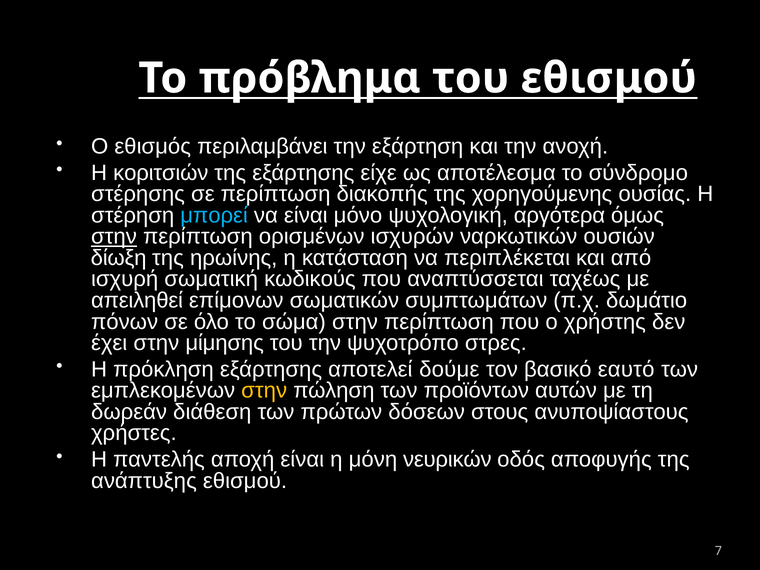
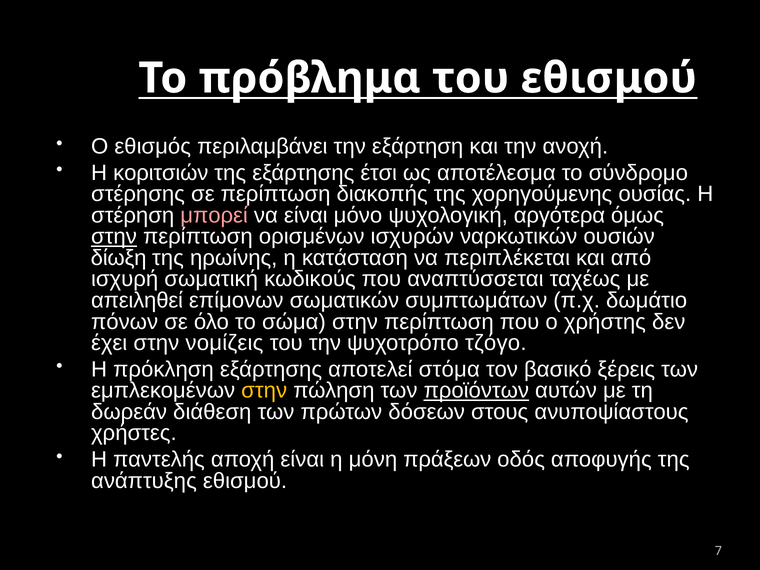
είχε: είχε -> έτσι
μπορεί colour: light blue -> pink
μίμησης: μίμησης -> νομίζεις
στρες: στρες -> τζόγο
δούμε: δούμε -> στόμα
εαυτό: εαυτό -> ξέρεις
προϊόντων underline: none -> present
νευρικών: νευρικών -> πράξεων
